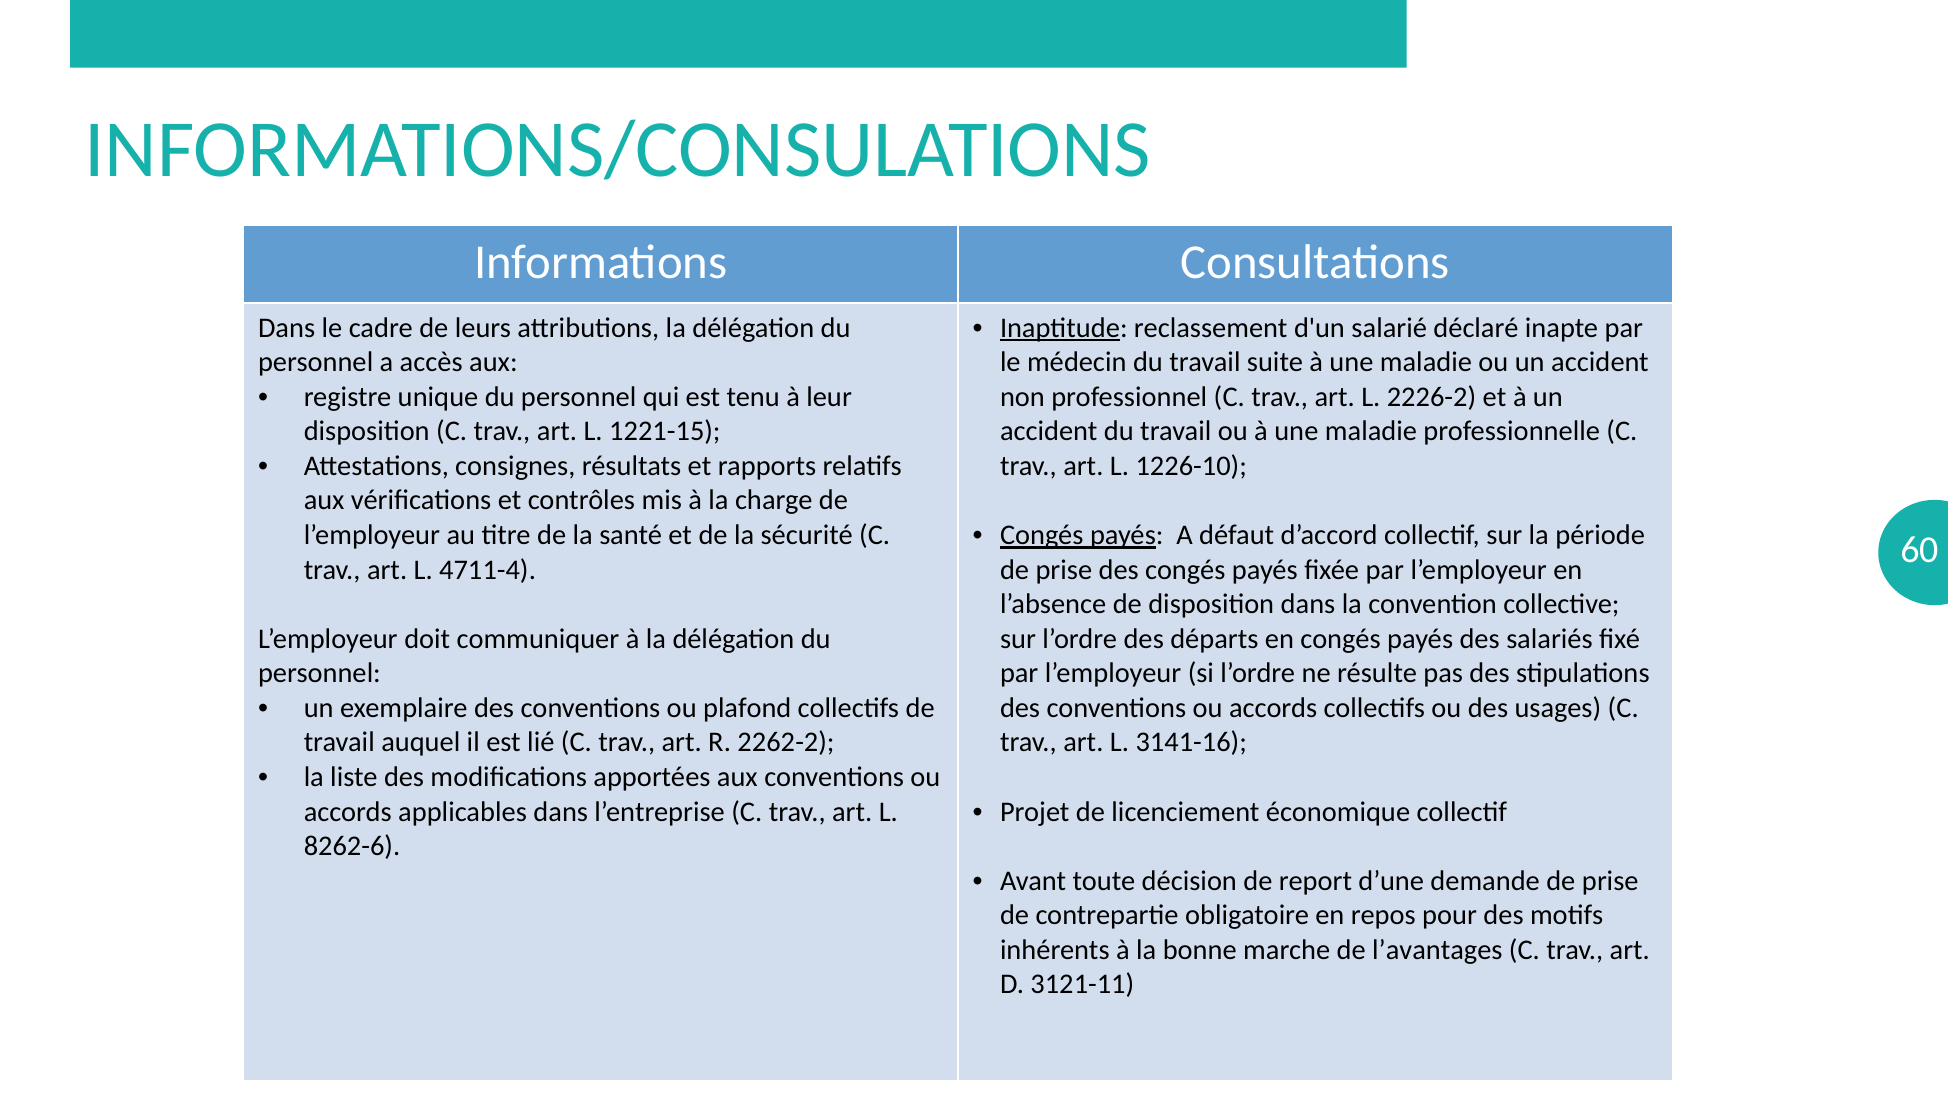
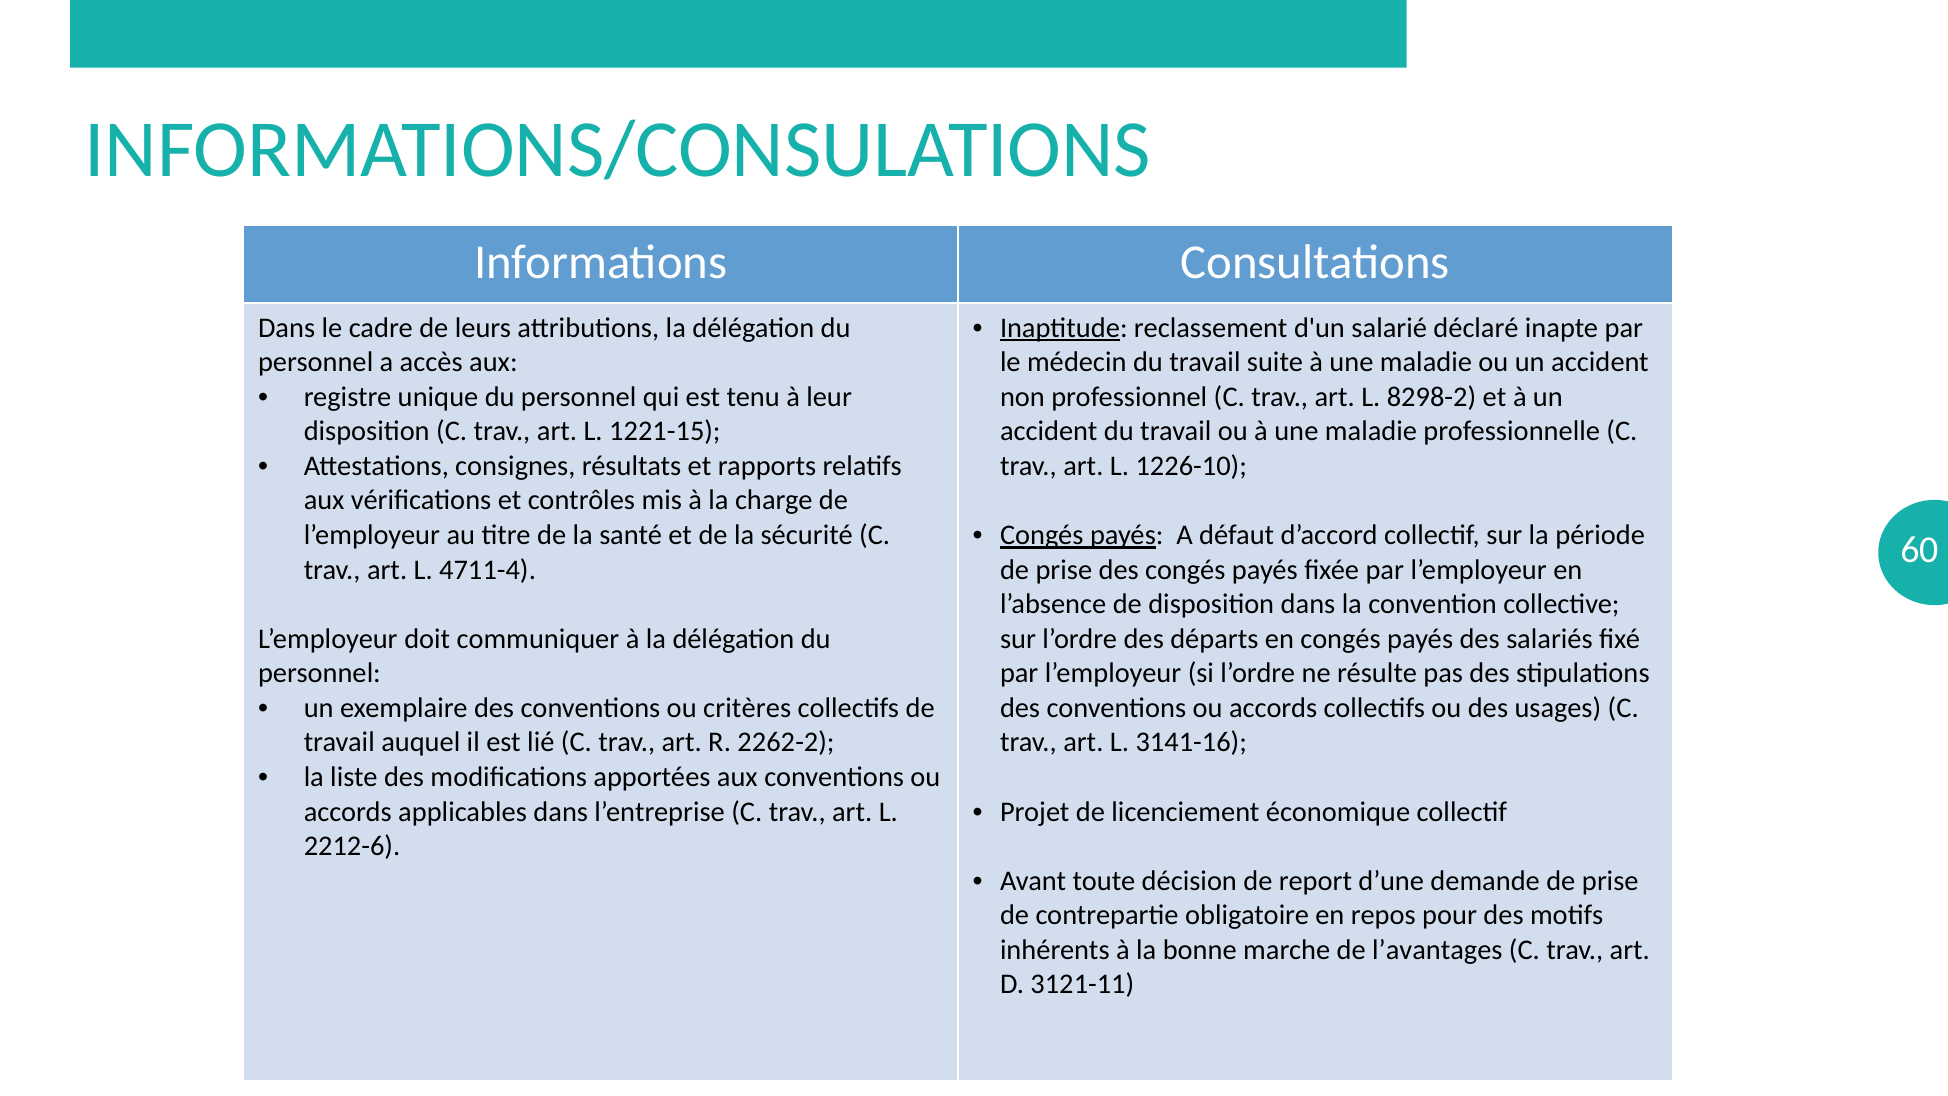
2226-2: 2226-2 -> 8298-2
plafond: plafond -> critères
8262-6: 8262-6 -> 2212-6
